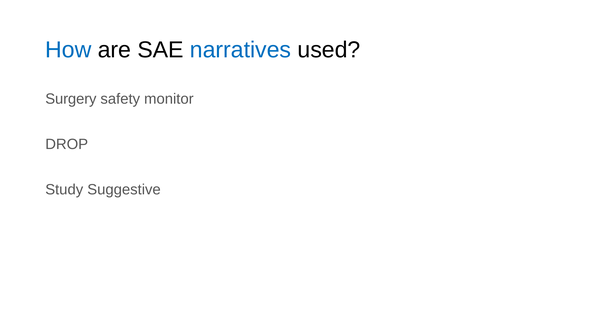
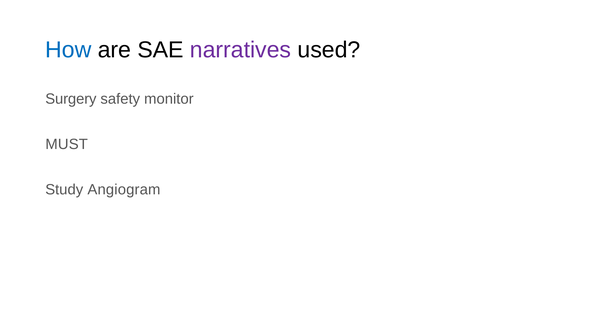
narratives colour: blue -> purple
DROP: DROP -> MUST
Suggestive: Suggestive -> Angiogram
